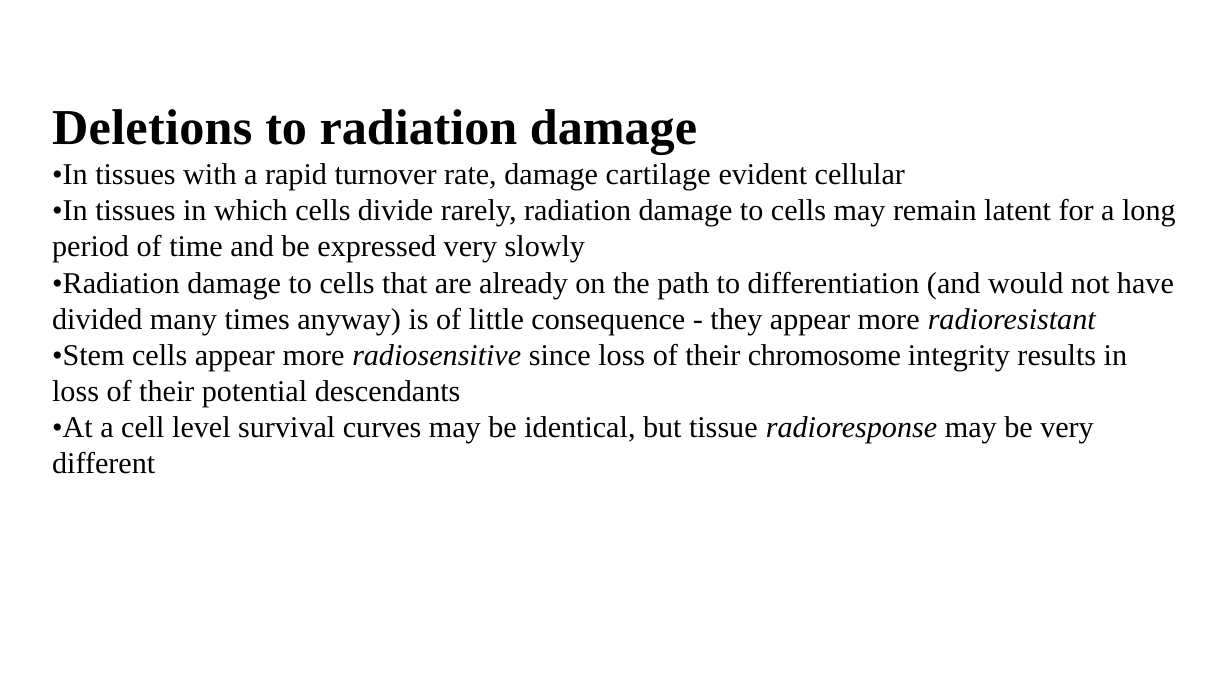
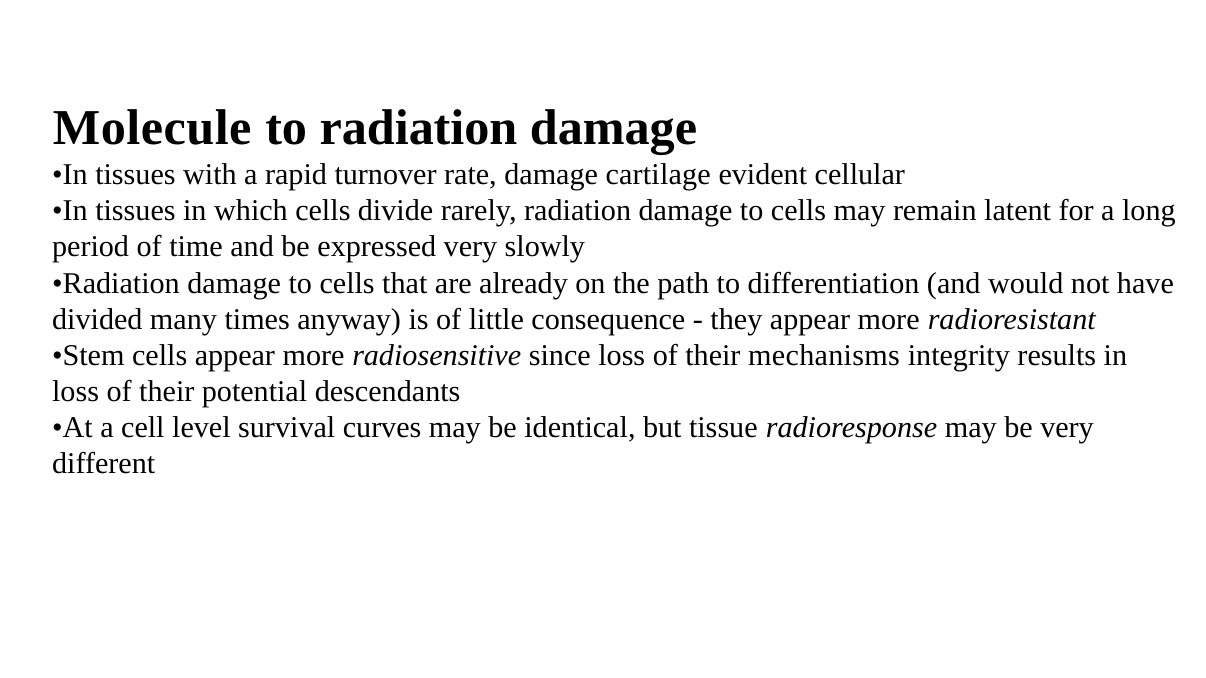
Deletions: Deletions -> Molecule
chromosome: chromosome -> mechanisms
